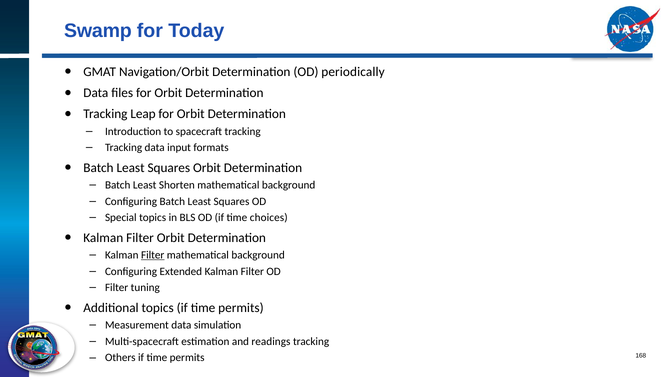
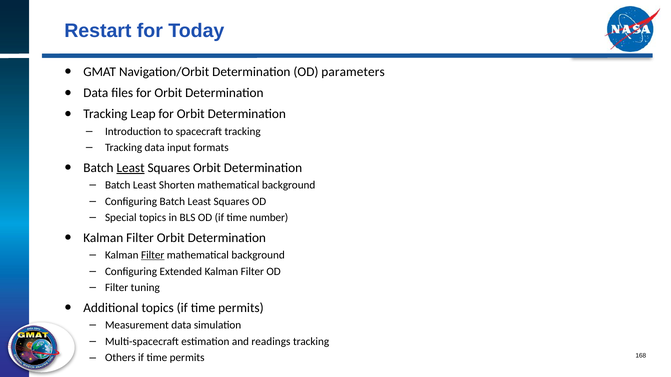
Swamp: Swamp -> Restart
periodically: periodically -> parameters
Least at (131, 168) underline: none -> present
choices: choices -> number
